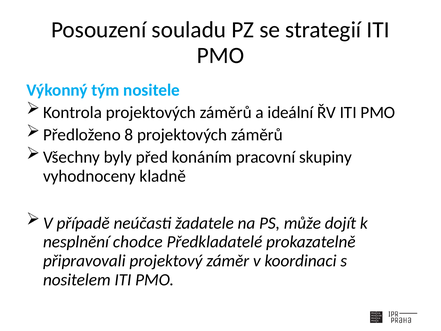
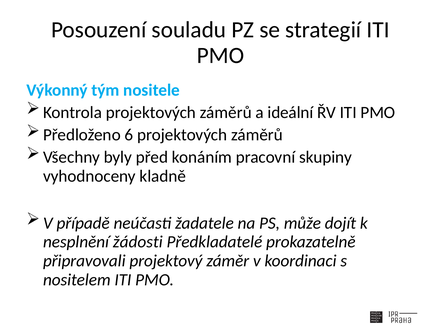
8: 8 -> 6
chodce: chodce -> žádosti
